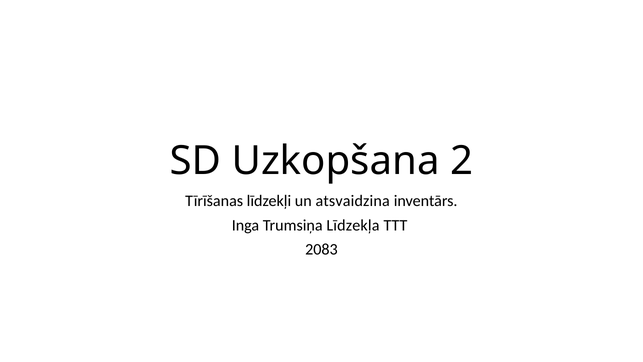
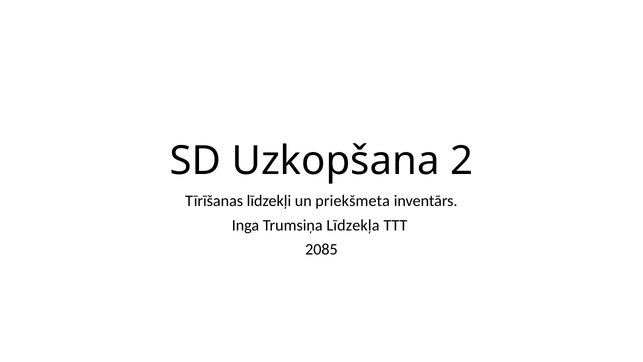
atsvaidzina: atsvaidzina -> priekšmeta
2083: 2083 -> 2085
